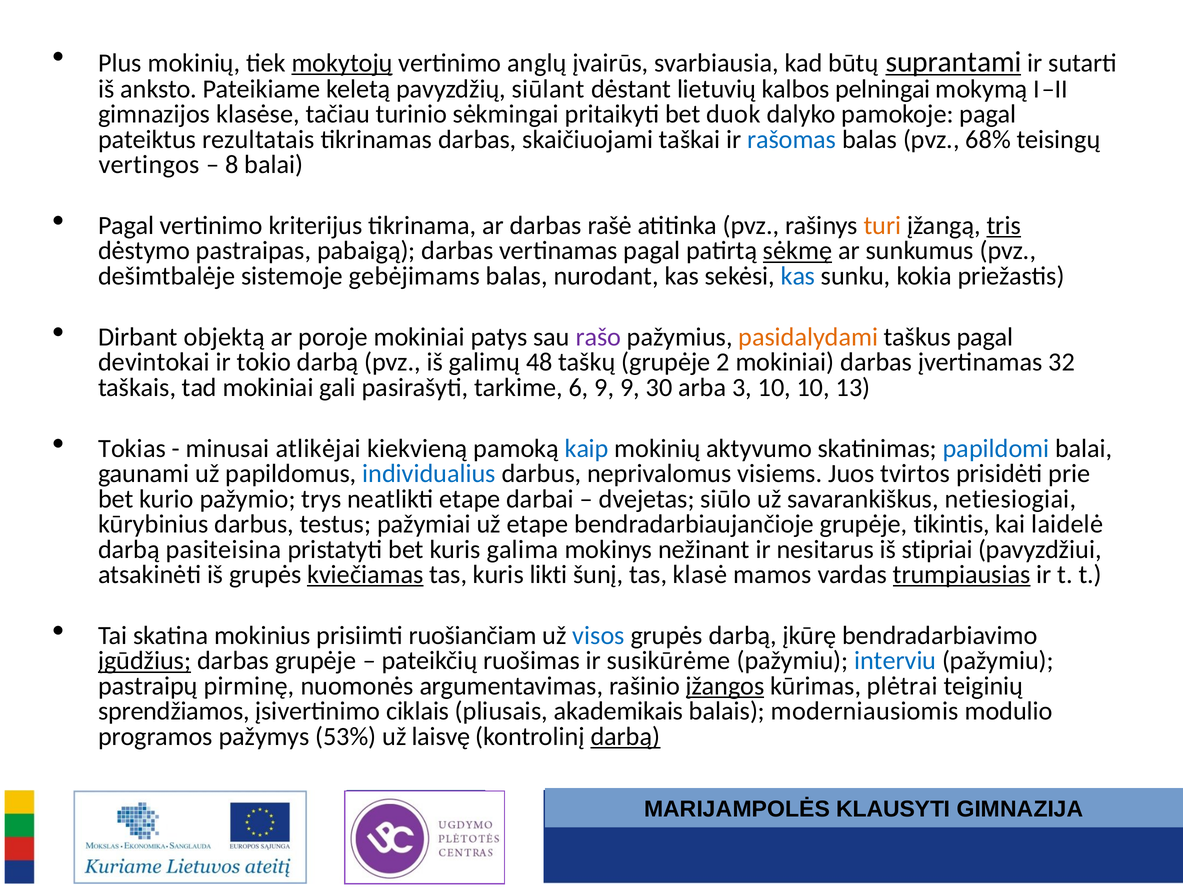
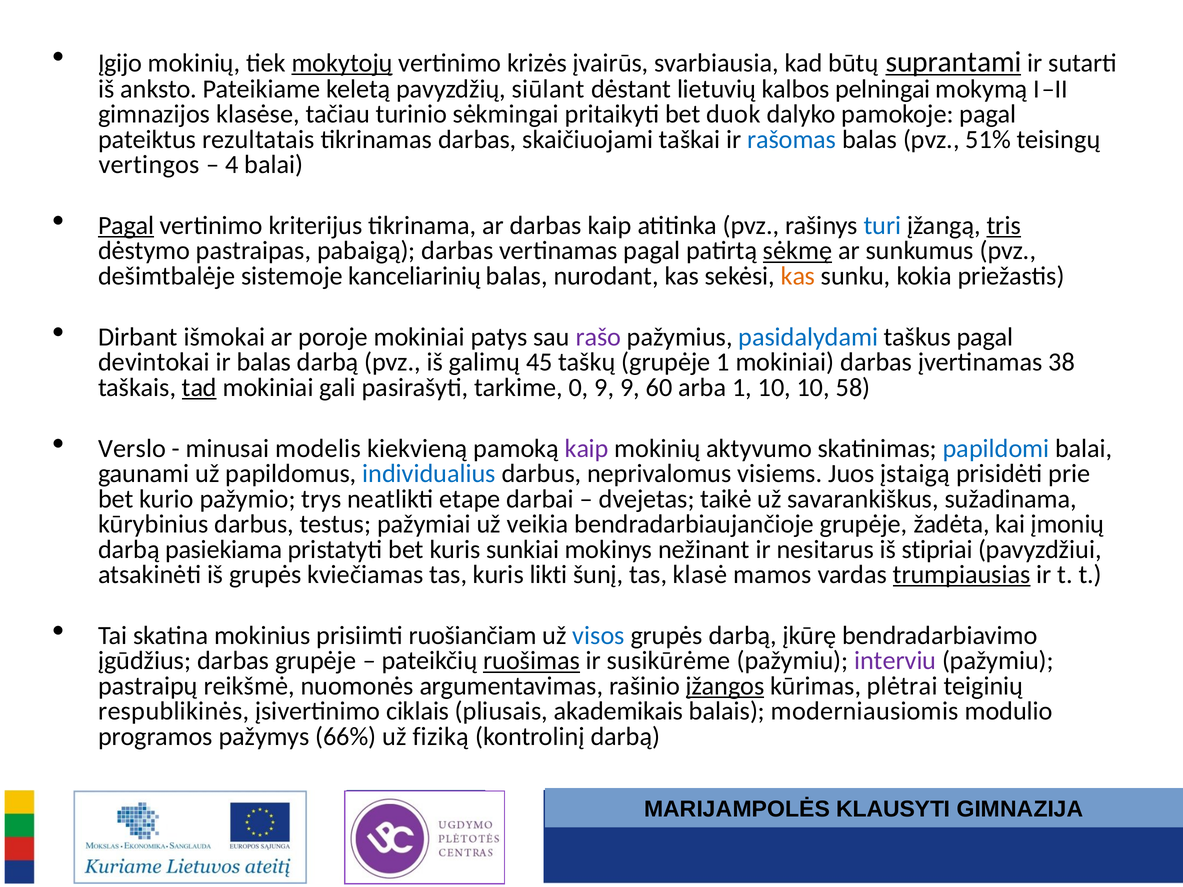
Plus: Plus -> Įgijo
anglų: anglų -> krizės
68%: 68% -> 51%
8: 8 -> 4
Pagal at (126, 226) underline: none -> present
darbas rašė: rašė -> kaip
turi colour: orange -> blue
gebėjimams: gebėjimams -> kanceliarinių
kas at (798, 276) colour: blue -> orange
objektą: objektą -> išmokai
pasidalydami colour: orange -> blue
ir tokio: tokio -> balas
48: 48 -> 45
grupėje 2: 2 -> 1
32: 32 -> 38
tad underline: none -> present
6: 6 -> 0
30: 30 -> 60
arba 3: 3 -> 1
13: 13 -> 58
Tokias: Tokias -> Verslo
atlikėjai: atlikėjai -> modelis
kaip at (587, 449) colour: blue -> purple
tvirtos: tvirtos -> įstaigą
siūlo: siūlo -> taikė
netiesiogiai: netiesiogiai -> sužadinama
už etape: etape -> veikia
tikintis: tikintis -> žadėta
laidelė: laidelė -> įmonių
pasiteisina: pasiteisina -> pasiekiama
galima: galima -> sunkiai
kviečiamas underline: present -> none
įgūdžius underline: present -> none
ruošimas underline: none -> present
interviu colour: blue -> purple
pirminę: pirminę -> reikšmė
sprendžiamos: sprendžiamos -> respublikinės
53%: 53% -> 66%
laisvę: laisvę -> fiziką
darbą at (625, 737) underline: present -> none
